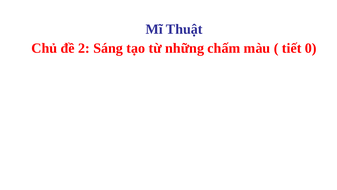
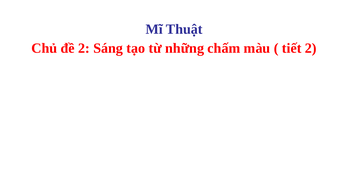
tiết 0: 0 -> 2
